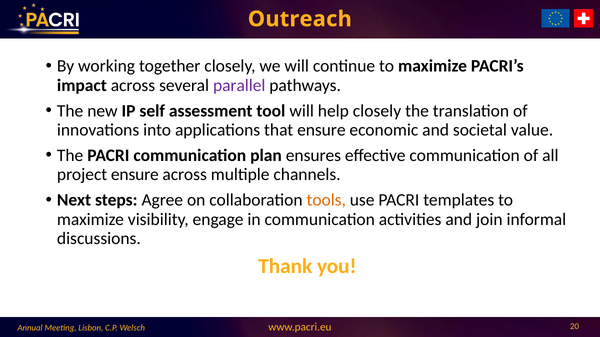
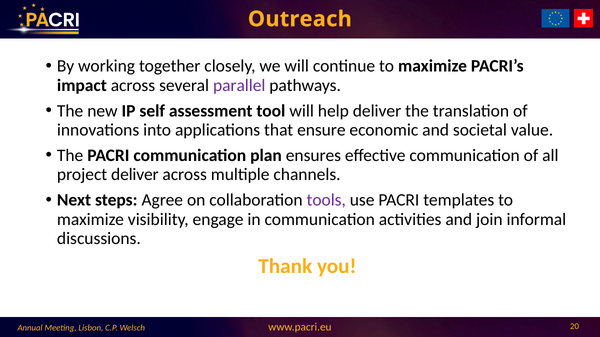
help closely: closely -> deliver
project ensure: ensure -> deliver
tools colour: orange -> purple
